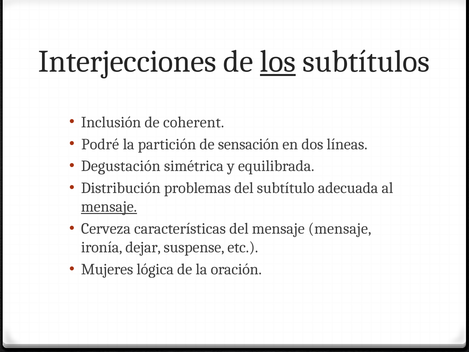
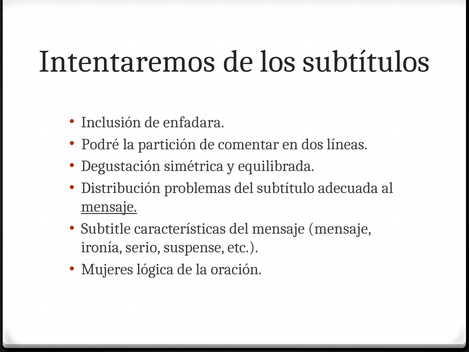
Interjecciones: Interjecciones -> Intentaremos
los underline: present -> none
coherent: coherent -> enfadara
sensación: sensación -> comentar
Cerveza: Cerveza -> Subtitle
dejar: dejar -> serio
